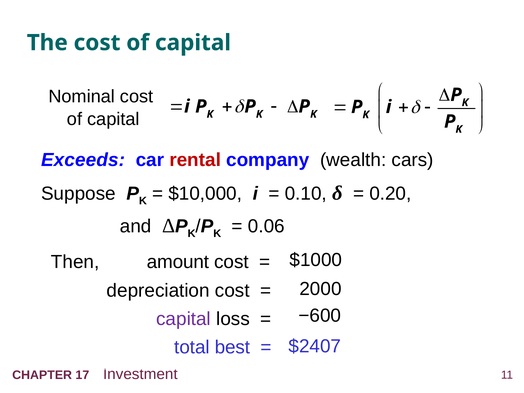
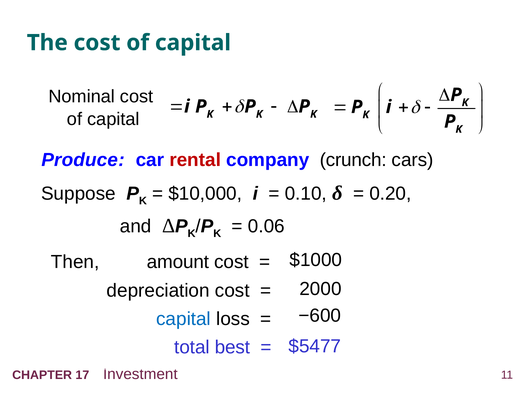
Exceeds: Exceeds -> Produce
wealth: wealth -> crunch
capital at (184, 319) colour: purple -> blue
$2407: $2407 -> $5477
